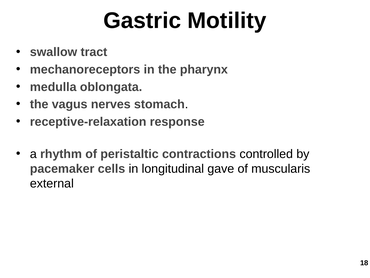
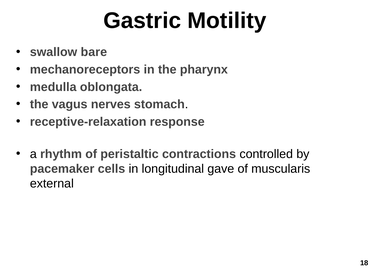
tract: tract -> bare
